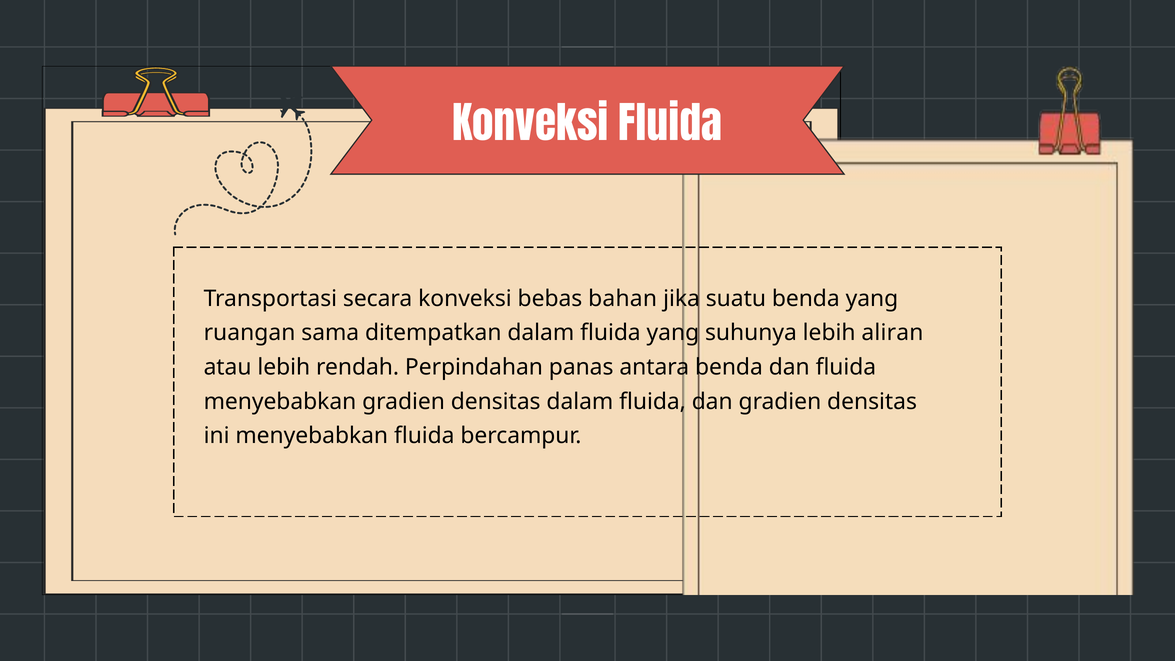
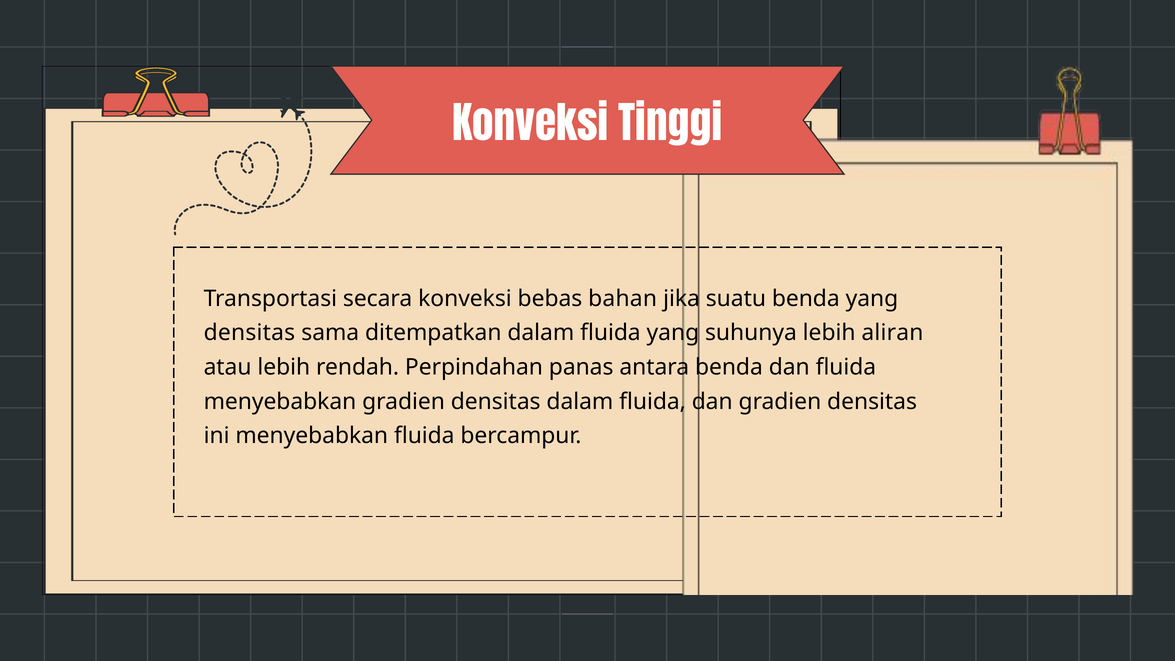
Konveksi Fluida: Fluida -> Tinggi
ruangan at (250, 333): ruangan -> densitas
